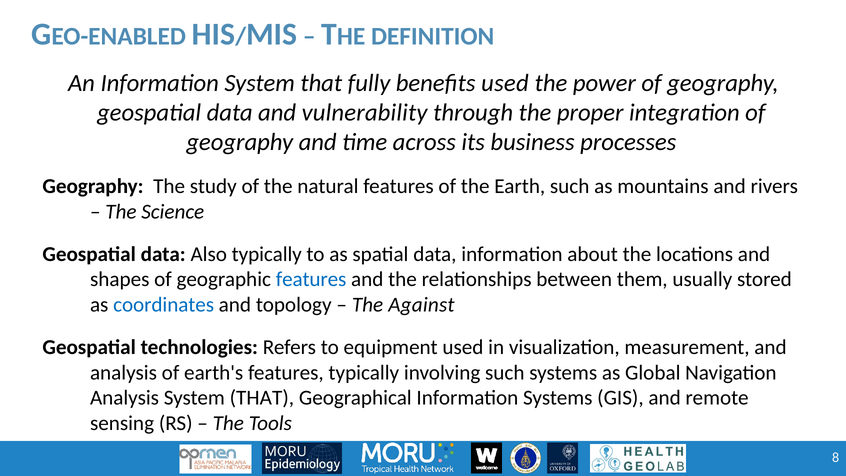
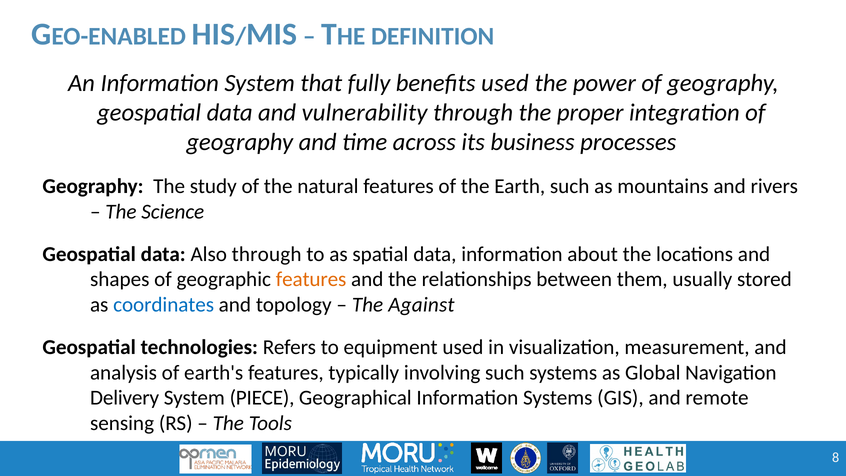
Also typically: typically -> through
features at (311, 279) colour: blue -> orange
Analysis at (125, 398): Analysis -> Delivery
THAT at (262, 398): THAT -> PIECE
